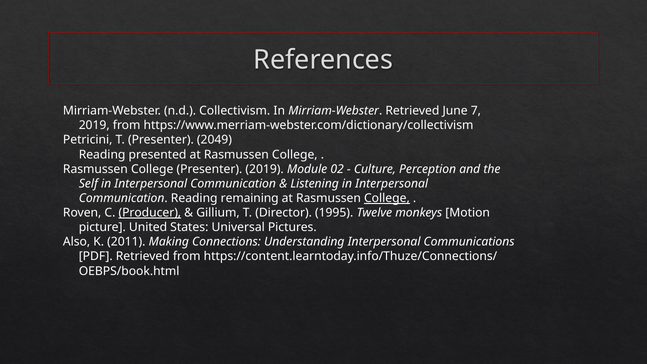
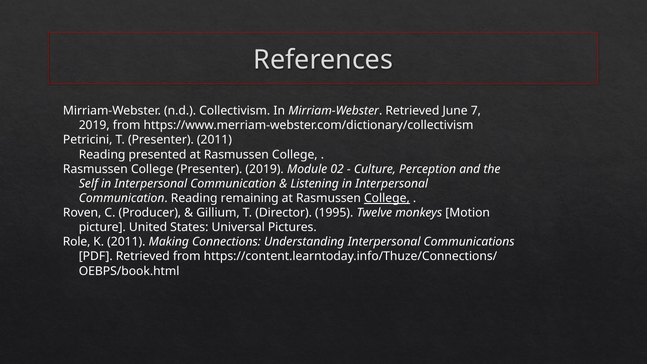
Presenter 2049: 2049 -> 2011
Producer underline: present -> none
Also: Also -> Role
